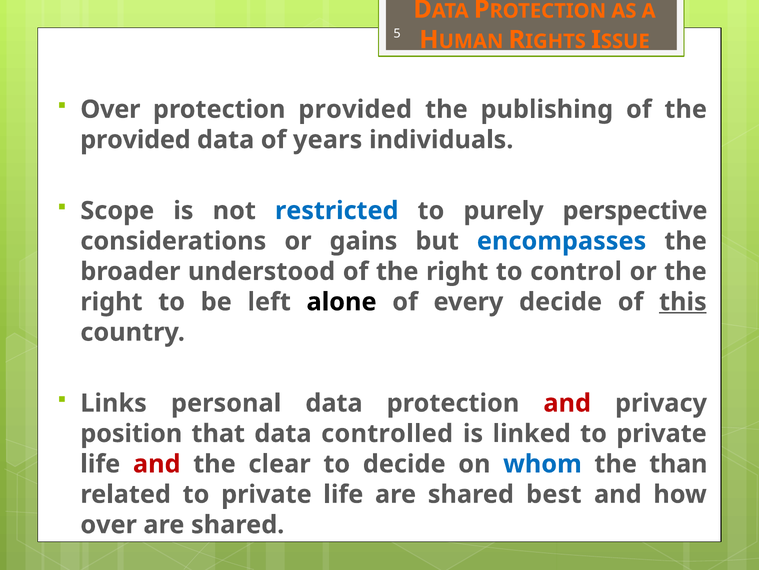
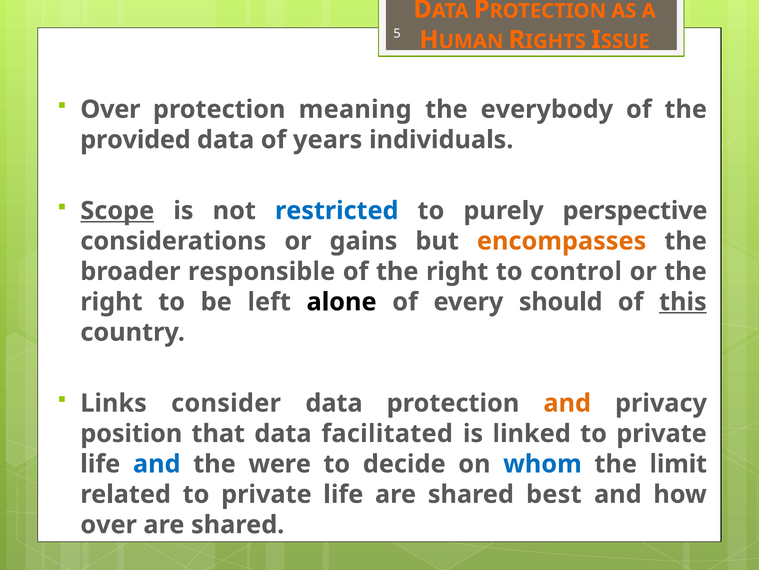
protection provided: provided -> meaning
publishing: publishing -> everybody
Scope underline: none -> present
encompasses colour: blue -> orange
understood: understood -> responsible
every decide: decide -> should
personal: personal -> consider
and at (567, 403) colour: red -> orange
controlled: controlled -> facilitated
and at (157, 463) colour: red -> blue
clear: clear -> were
than: than -> limit
